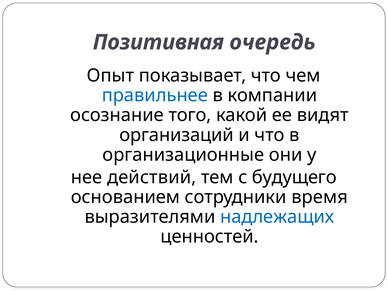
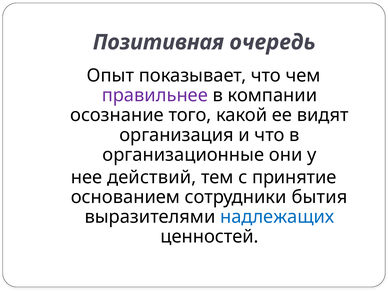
правильнее colour: blue -> purple
организаций: организаций -> организация
будущего: будущего -> принятие
время: время -> бытия
